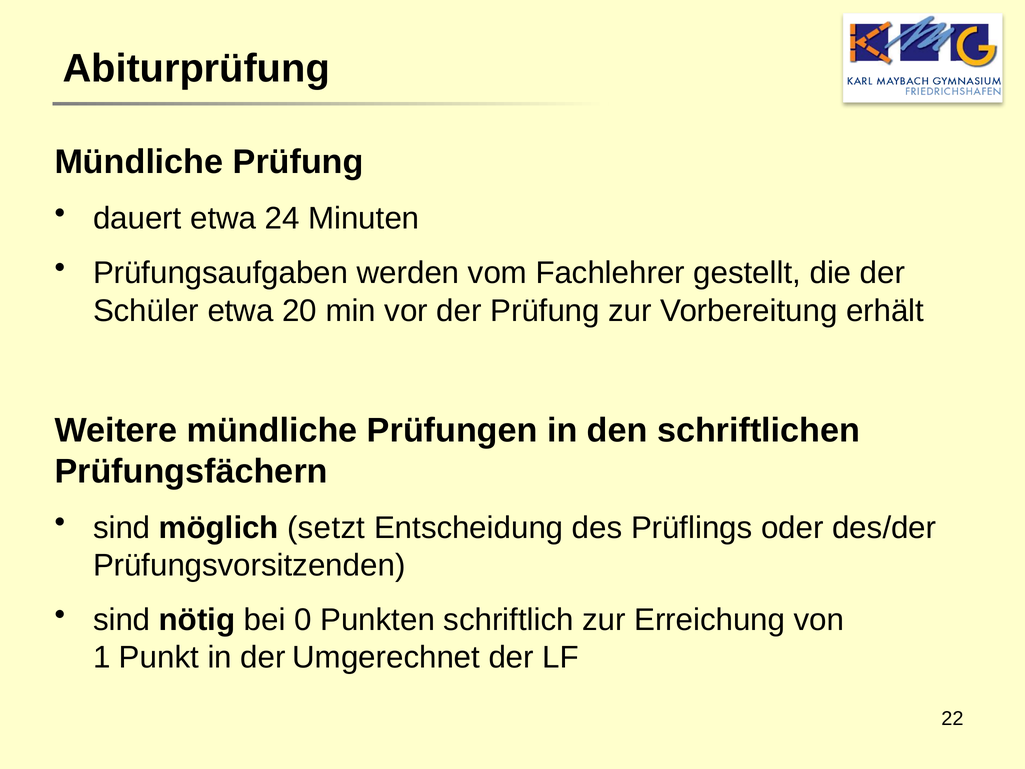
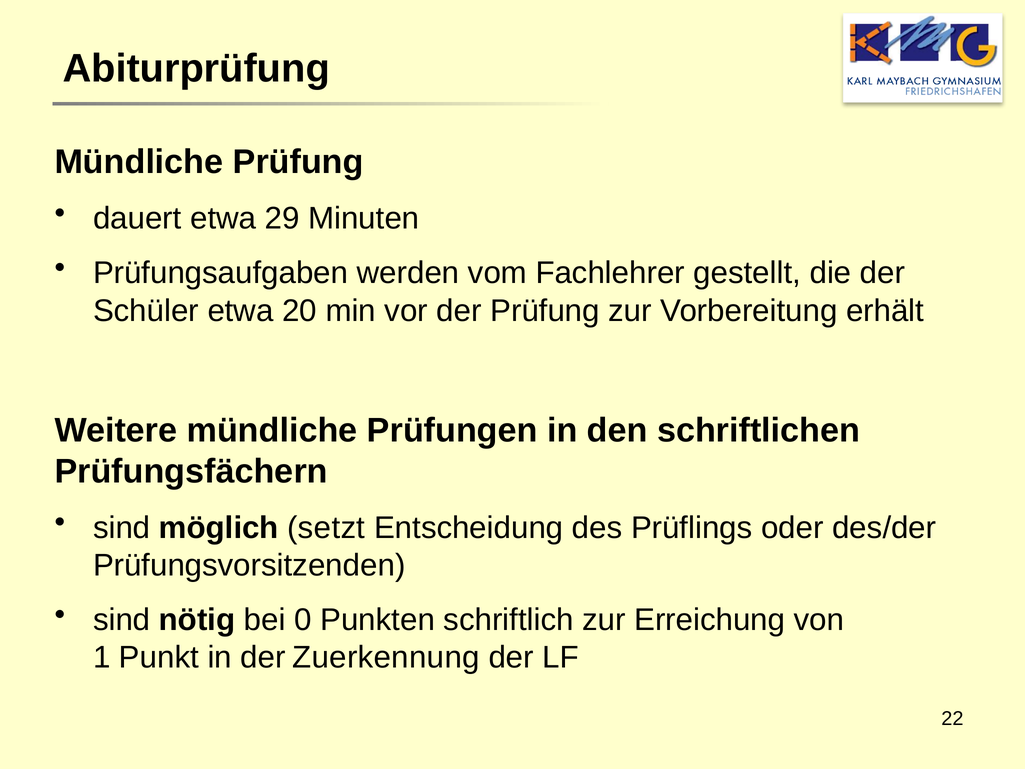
24: 24 -> 29
Umgerechnet: Umgerechnet -> Zuerkennung
